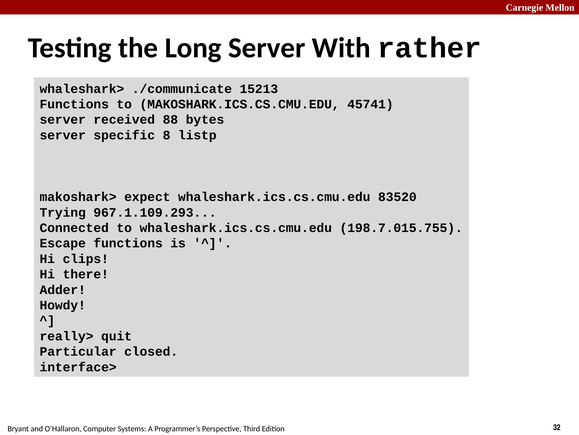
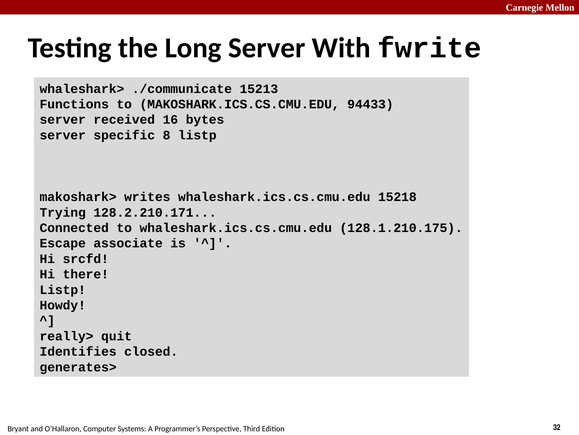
rather: rather -> fwrite
45741: 45741 -> 94433
88: 88 -> 16
expect: expect -> writes
83520: 83520 -> 15218
967.1.109.293: 967.1.109.293 -> 128.2.210.171
198.7.015.755: 198.7.015.755 -> 128.1.210.175
Escape functions: functions -> associate
clips: clips -> srcfd
Adder at (63, 289): Adder -> Listp
Particular: Particular -> Identifies
interface>: interface> -> generates>
